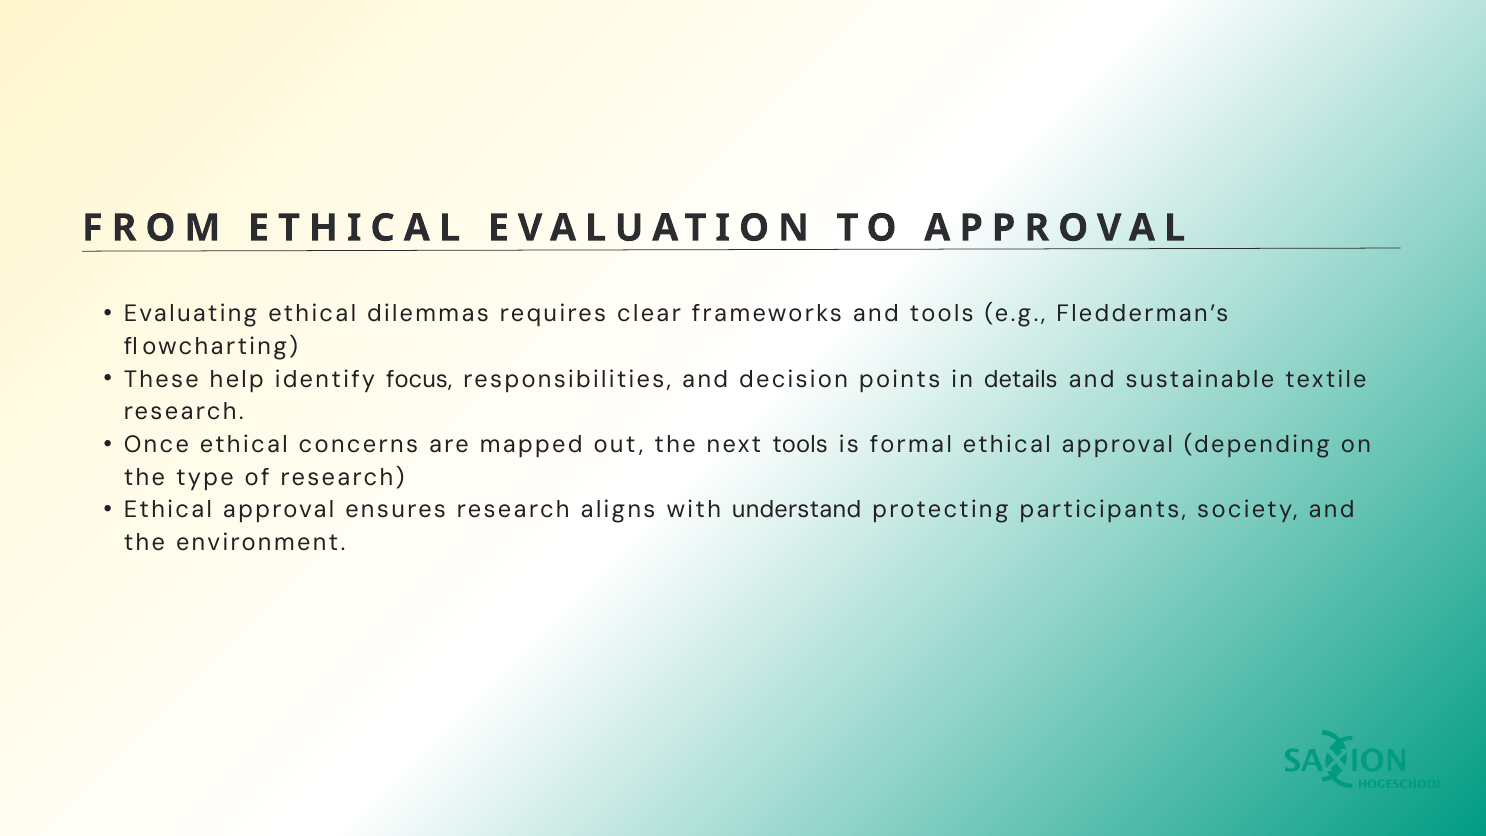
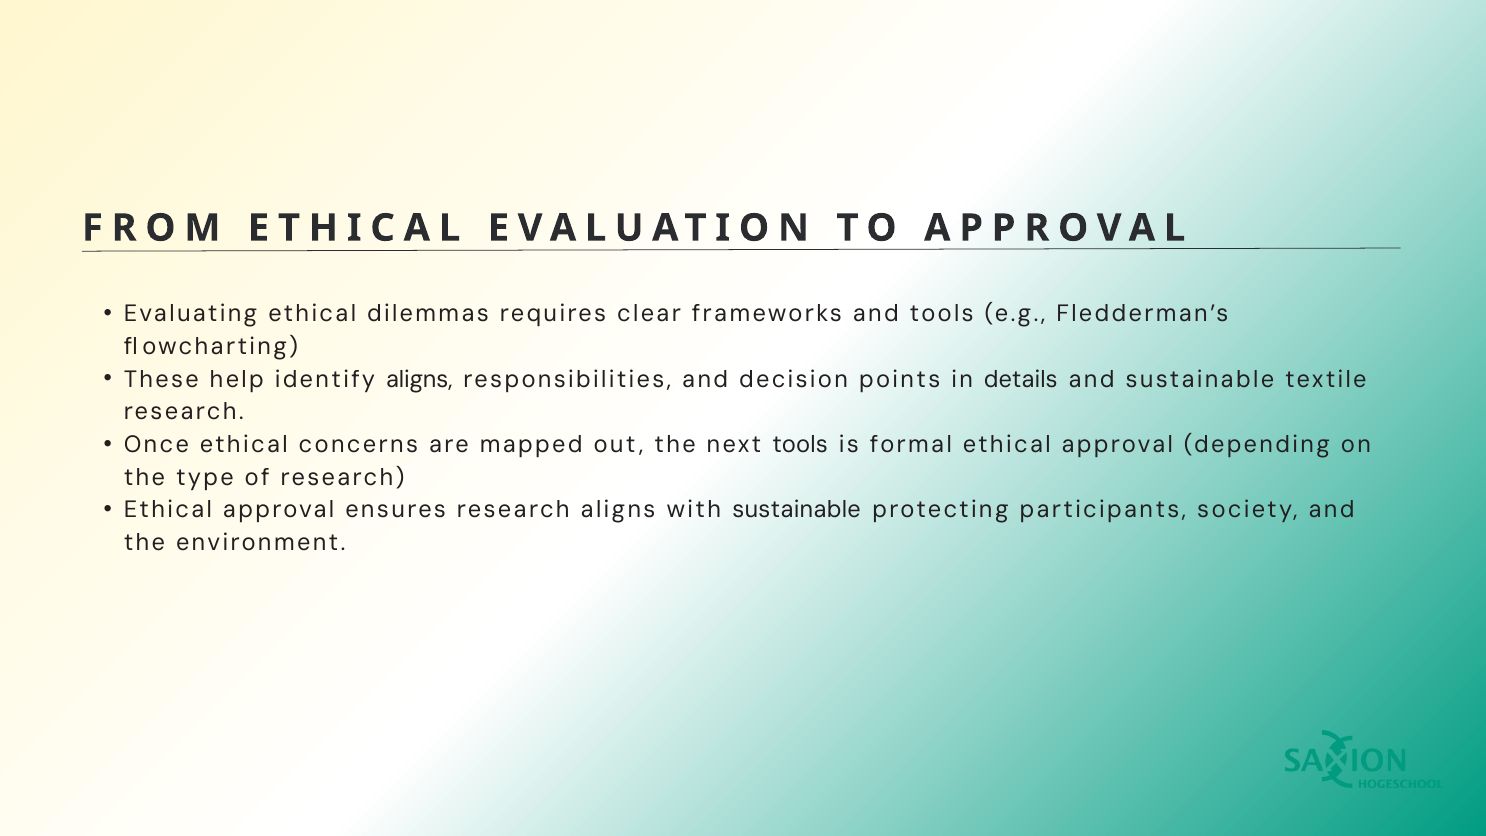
identify focus: focus -> aligns
with understand: understand -> sustainable
